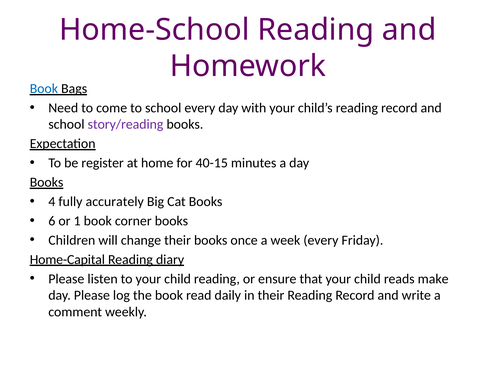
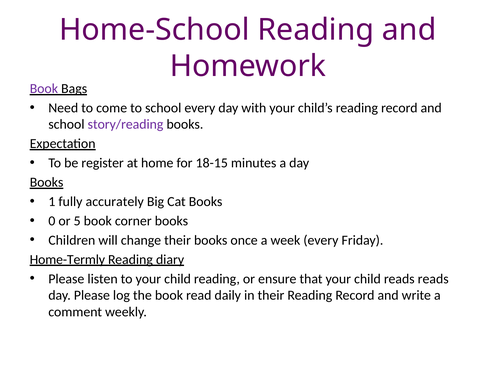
Book at (44, 89) colour: blue -> purple
40-15: 40-15 -> 18-15
4: 4 -> 1
6: 6 -> 0
1: 1 -> 5
Home-Capital: Home-Capital -> Home-Termly
reads make: make -> reads
